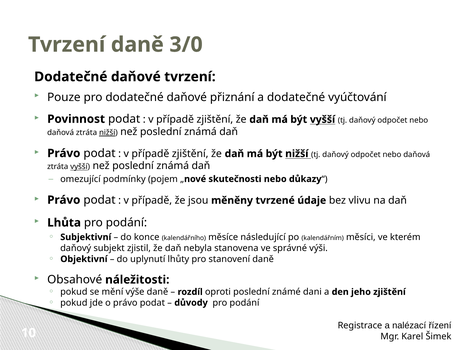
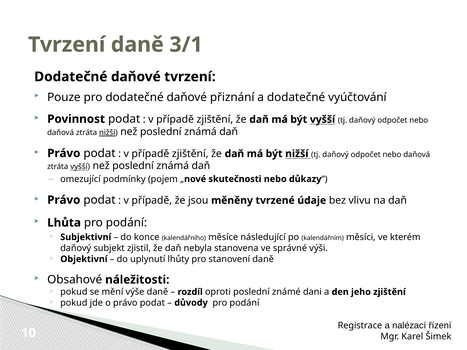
3/0: 3/0 -> 3/1
